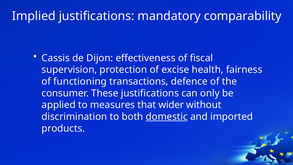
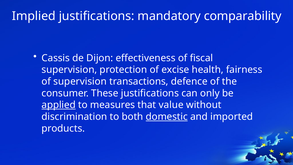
of functioning: functioning -> supervision
applied underline: none -> present
wider: wider -> value
